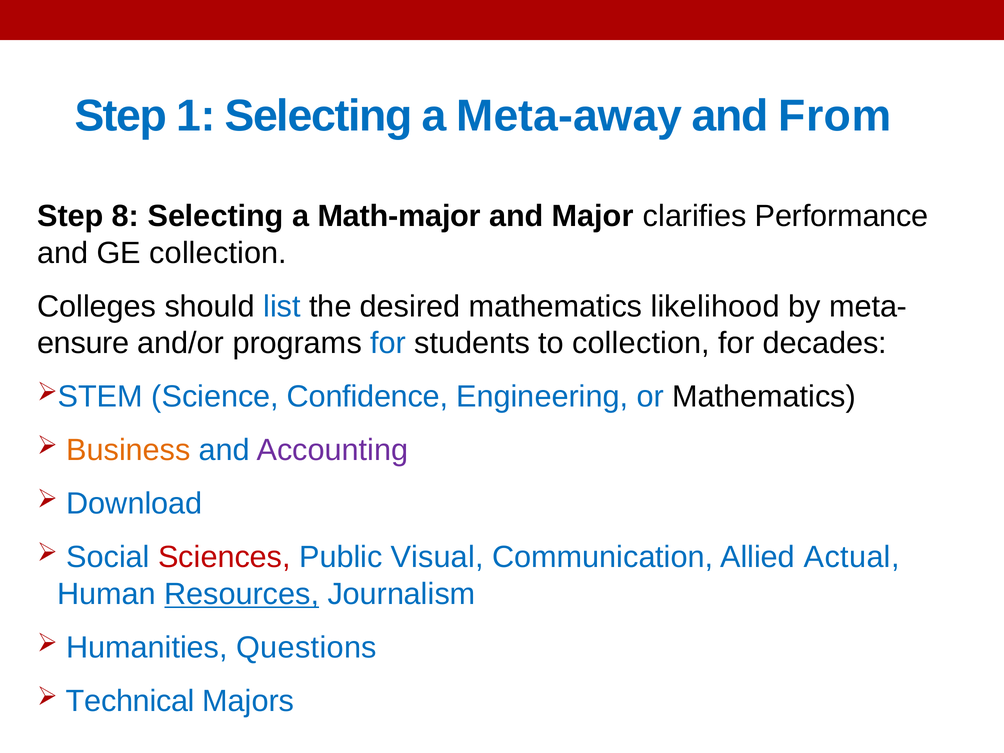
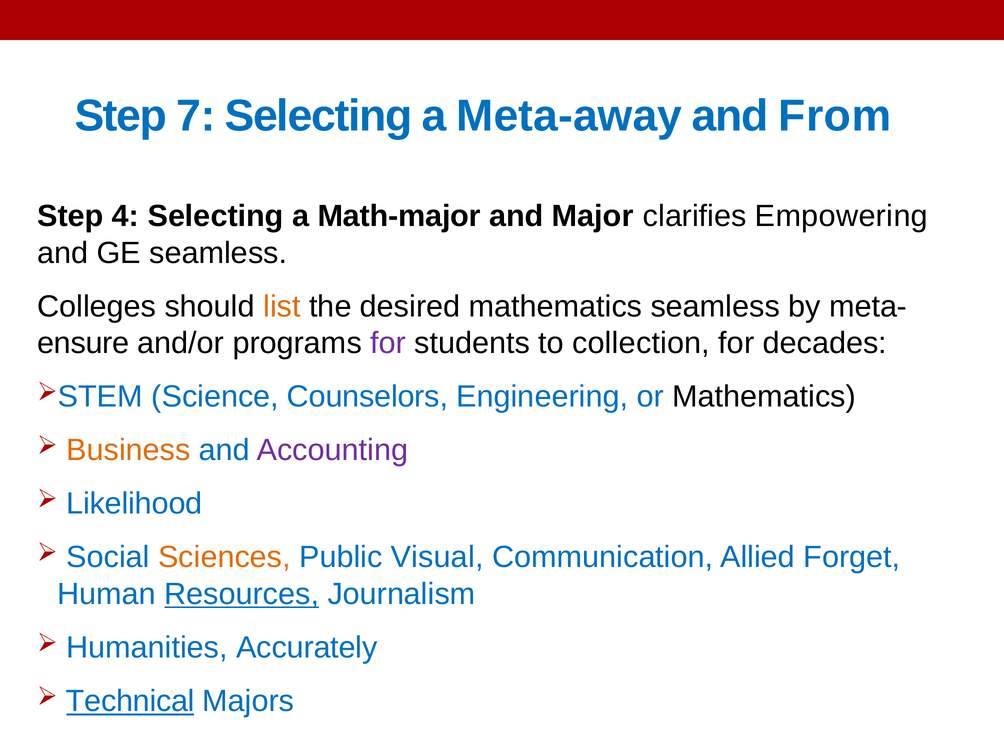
1: 1 -> 7
8: 8 -> 4
Performance: Performance -> Empowering
GE collection: collection -> seamless
list colour: blue -> orange
mathematics likelihood: likelihood -> seamless
for at (388, 343) colour: blue -> purple
Confidence: Confidence -> Counselors
Download: Download -> Likelihood
Sciences colour: red -> orange
Actual: Actual -> Forget
Questions: Questions -> Accurately
Technical underline: none -> present
